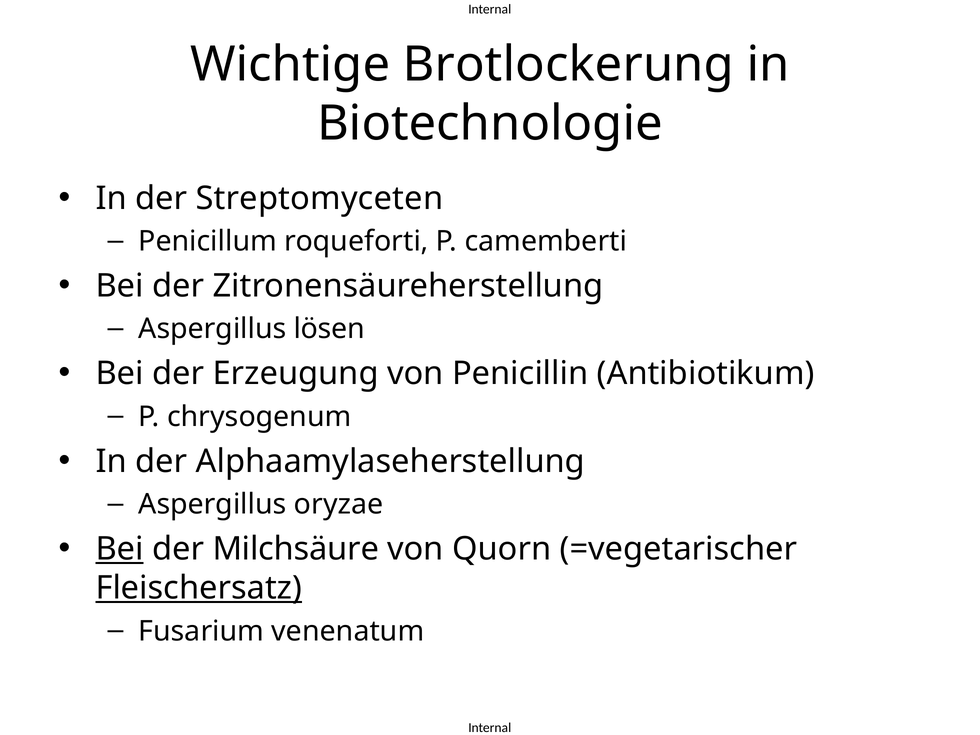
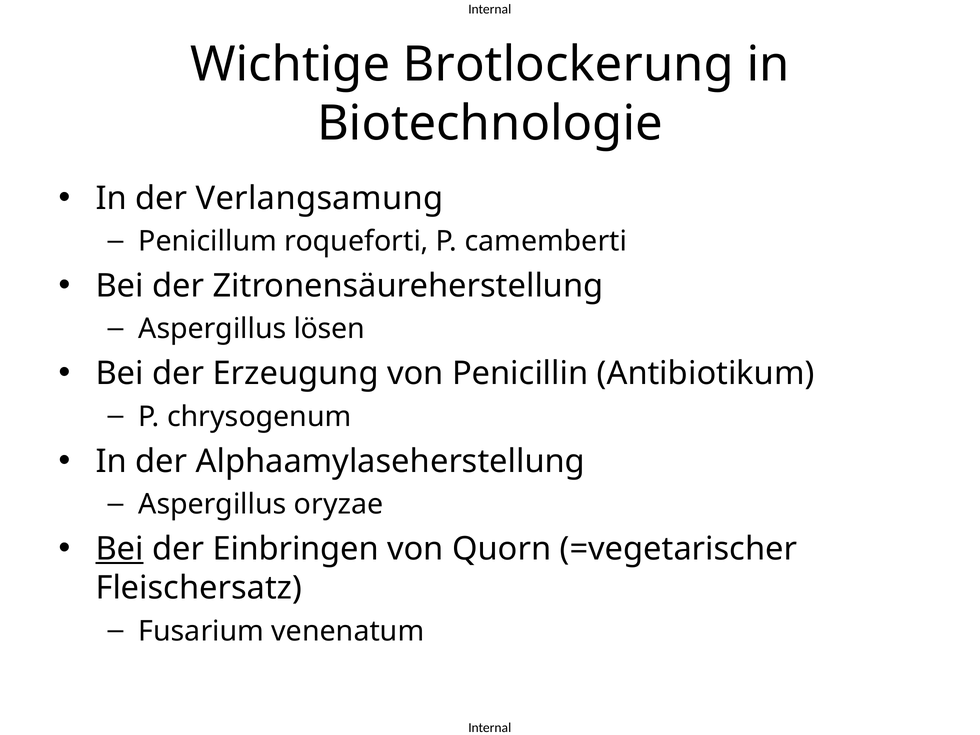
Streptomyceten: Streptomyceten -> Verlangsamung
Milchsäure: Milchsäure -> Einbringen
Fleischersatz underline: present -> none
